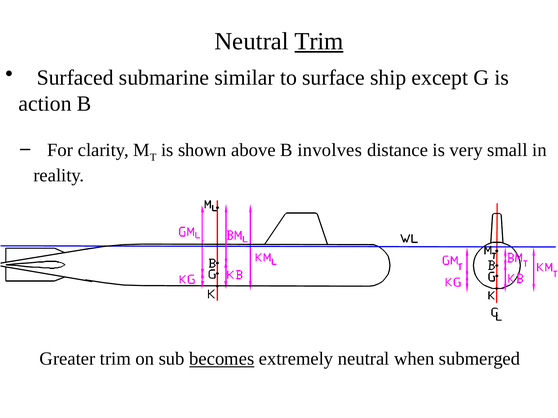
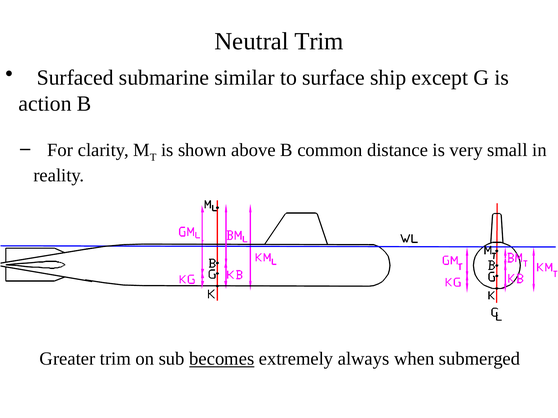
Trim at (319, 41) underline: present -> none
involves: involves -> common
extremely neutral: neutral -> always
